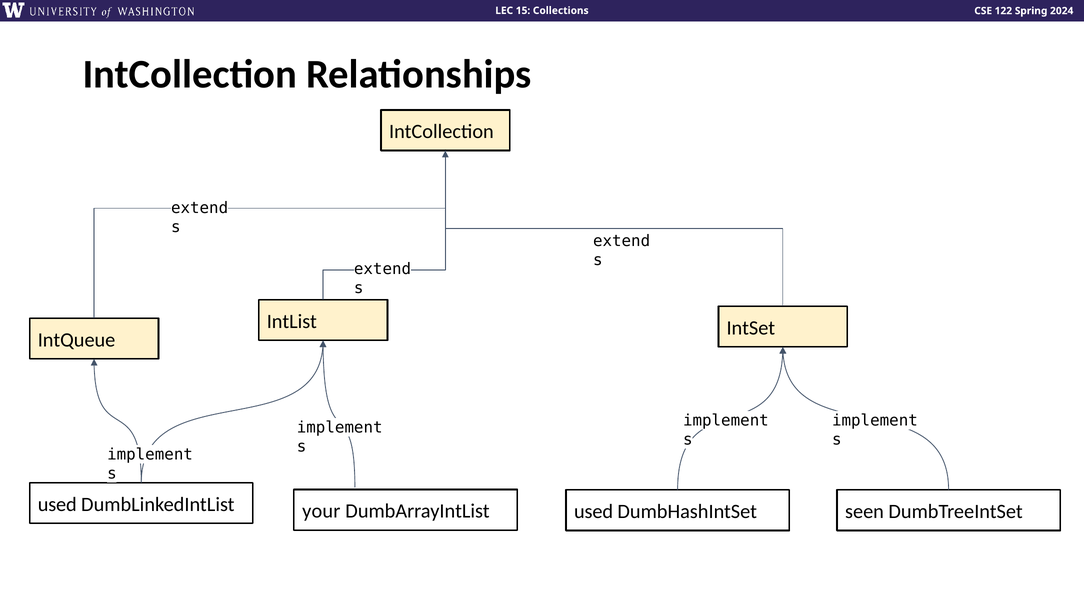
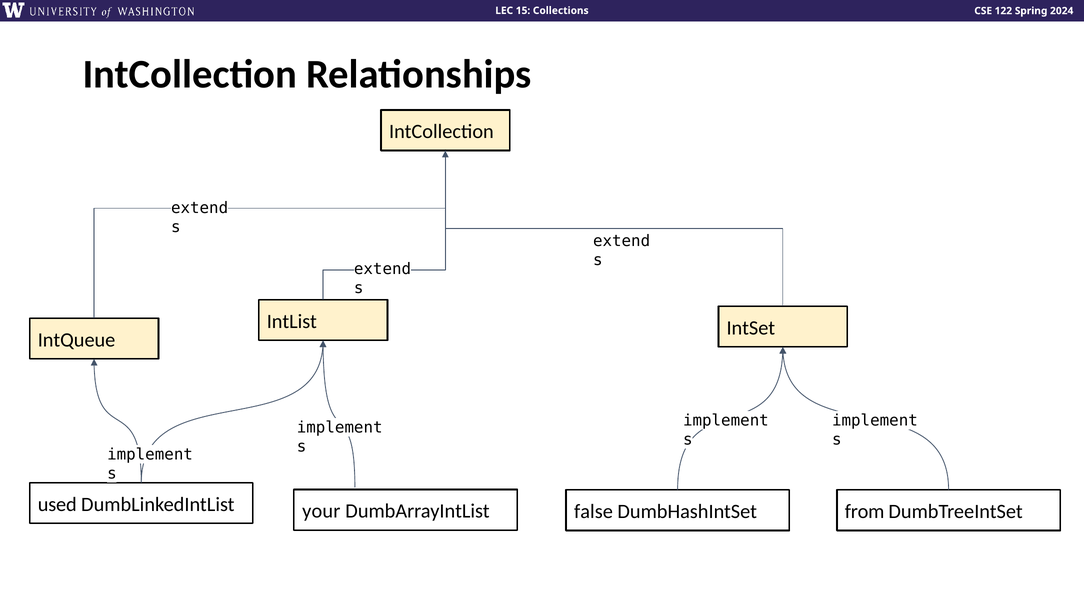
DumbArrayIntList used: used -> false
seen: seen -> from
